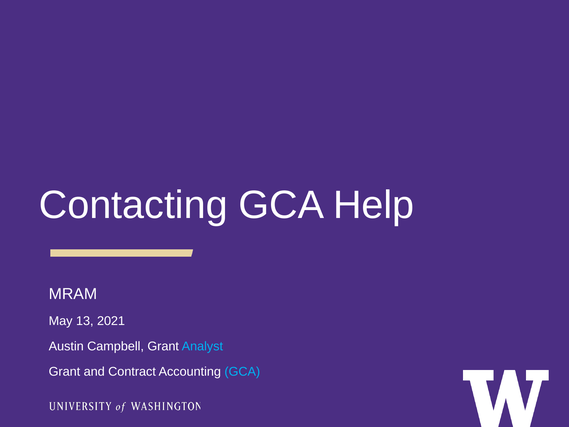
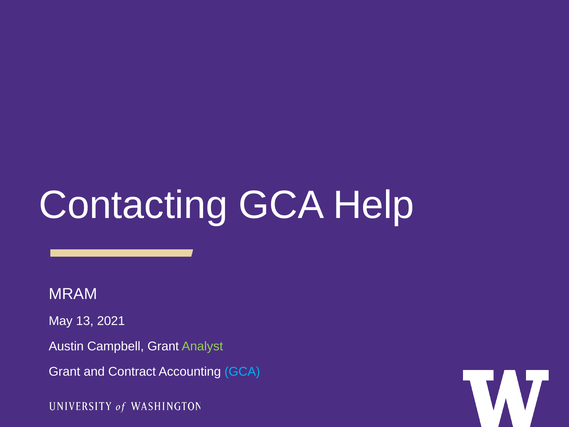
Analyst colour: light blue -> light green
